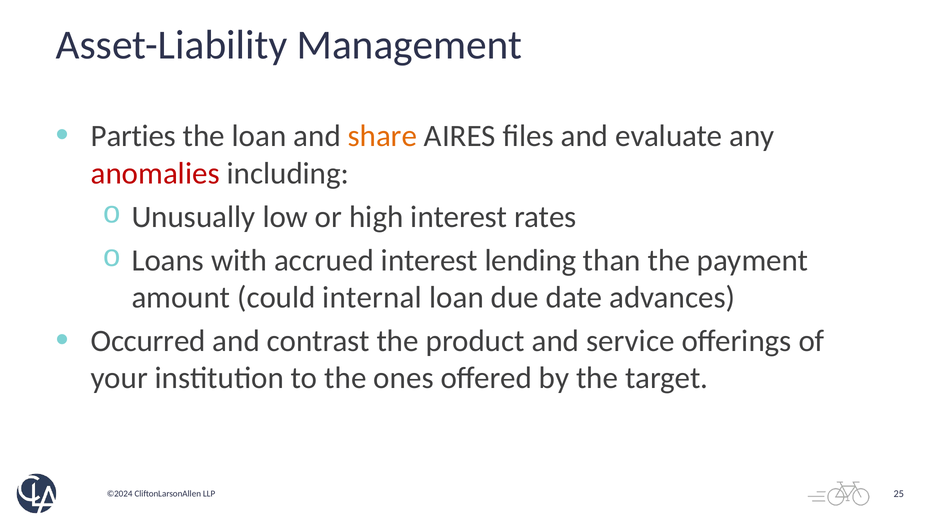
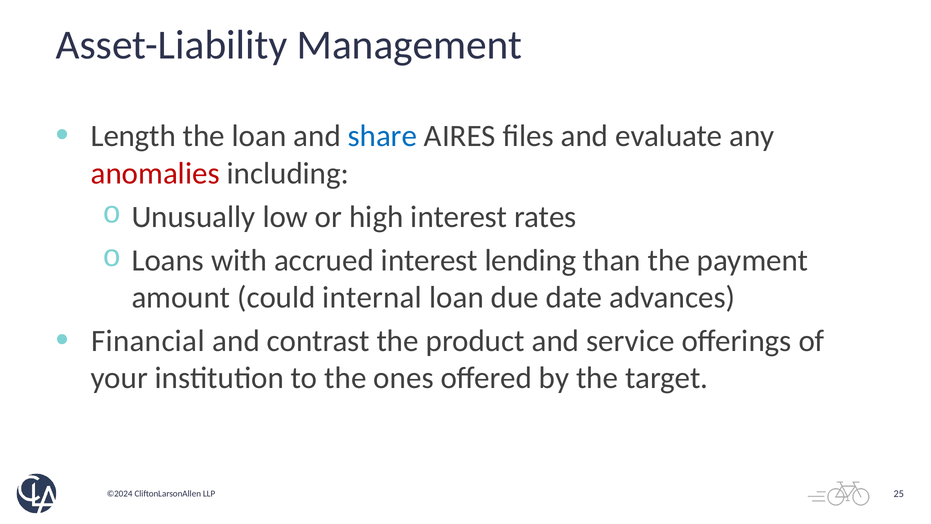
Parties: Parties -> Length
share colour: orange -> blue
Occurred: Occurred -> Financial
